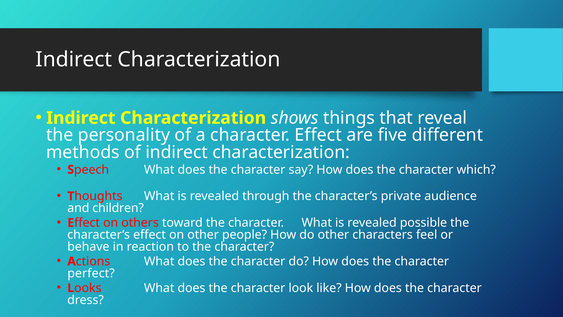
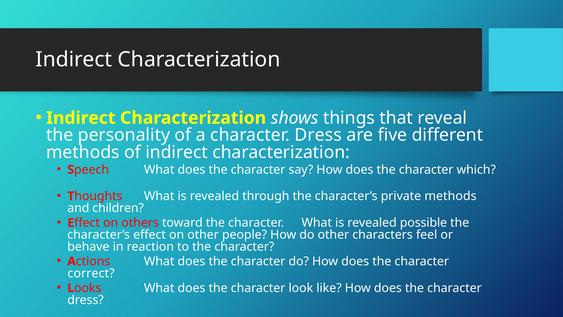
a character Effect: Effect -> Dress
private audience: audience -> methods
perfect: perfect -> correct
